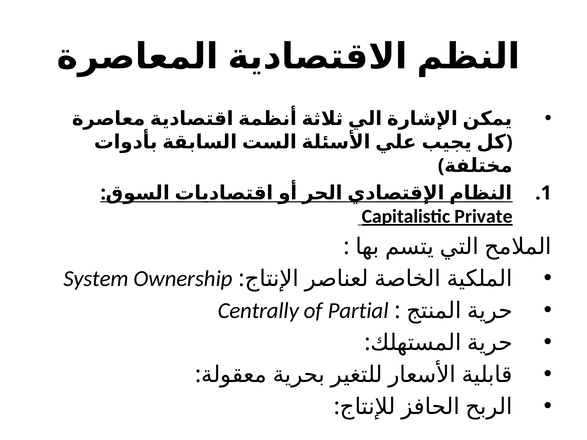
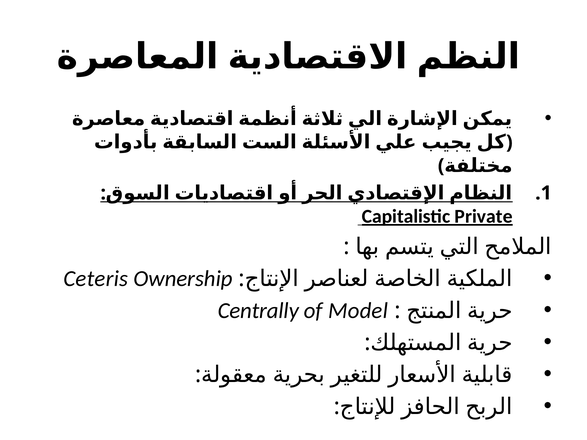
System: System -> Ceteris
Partial: Partial -> Model
